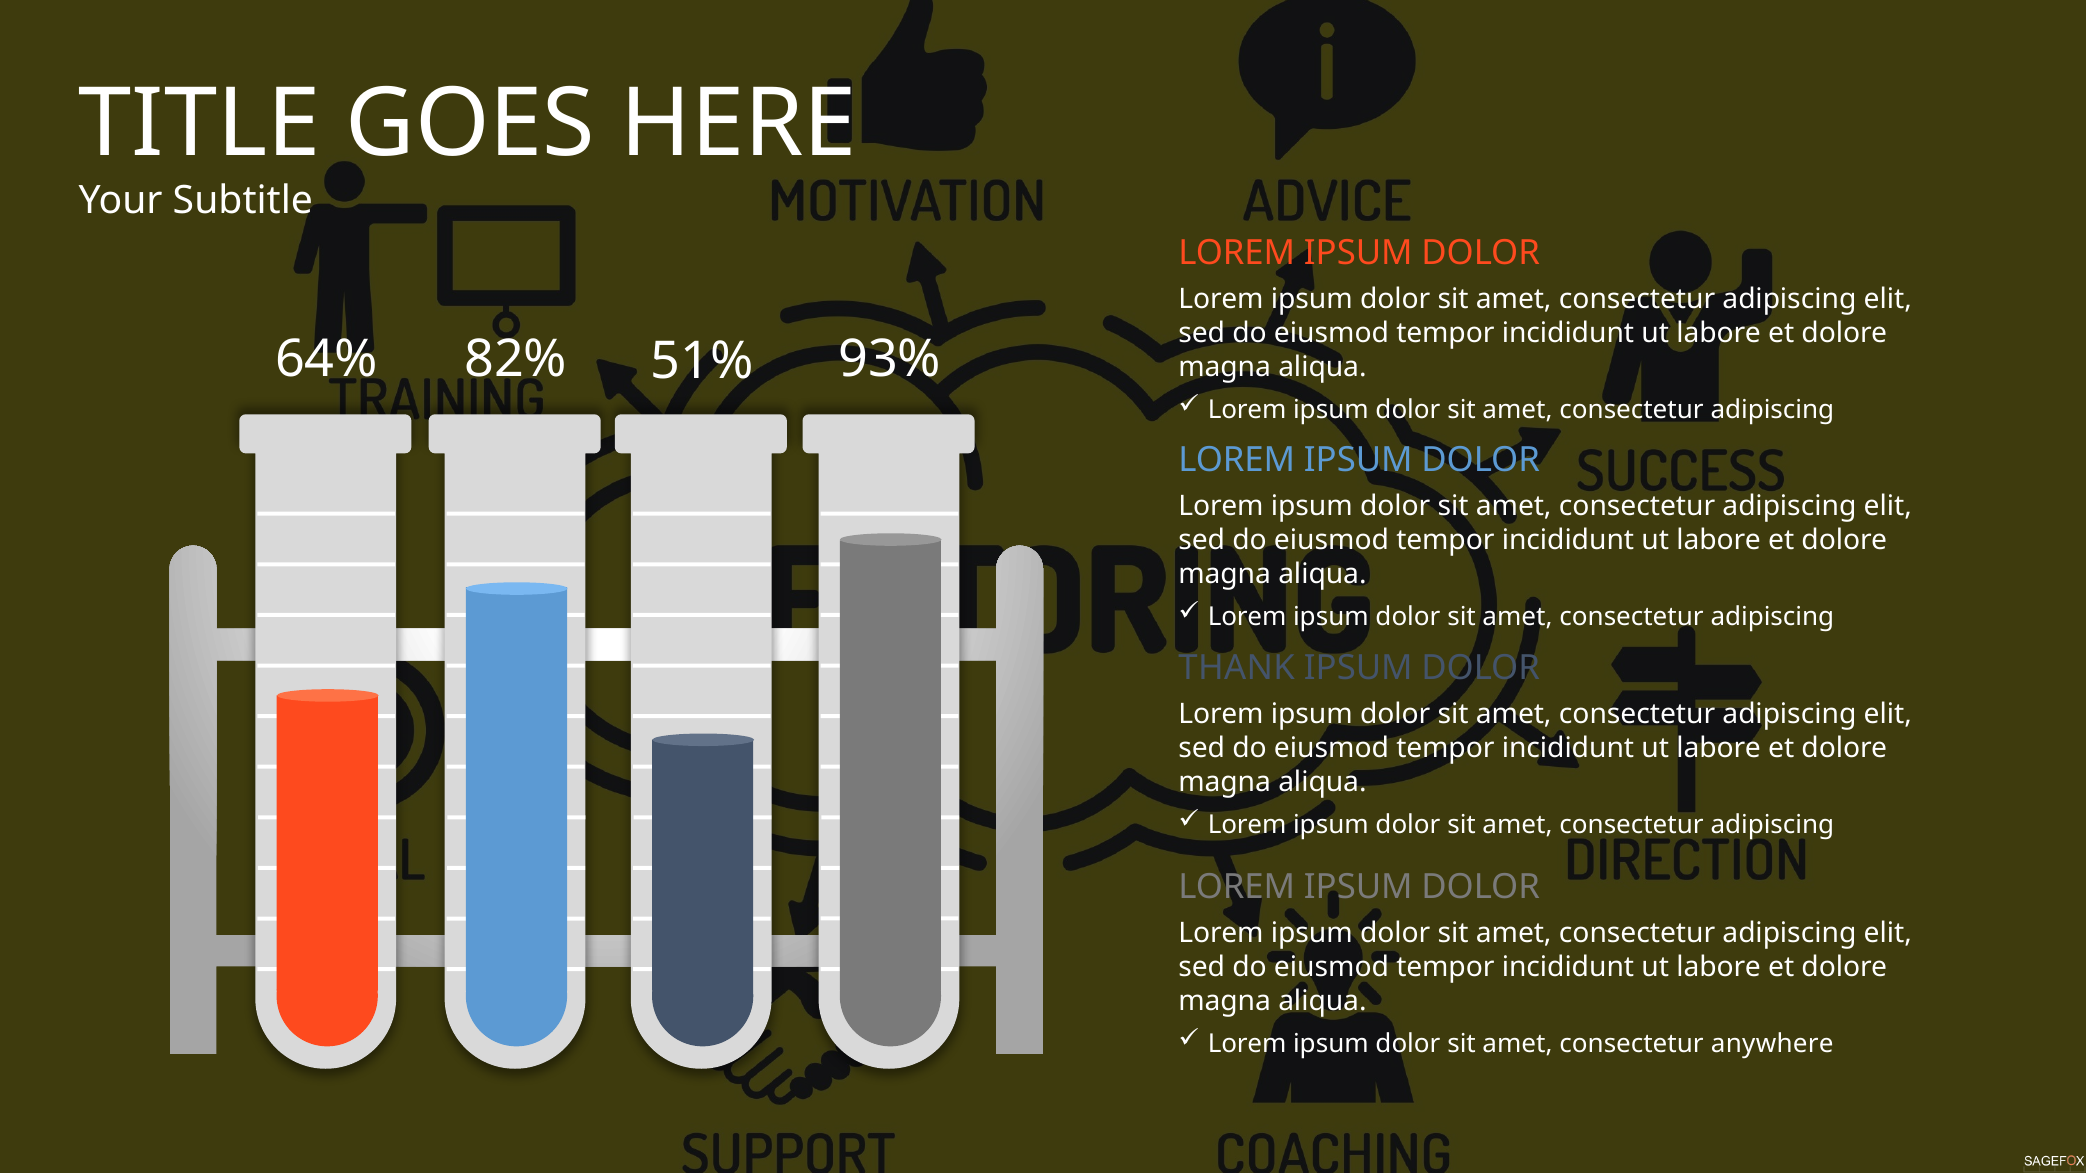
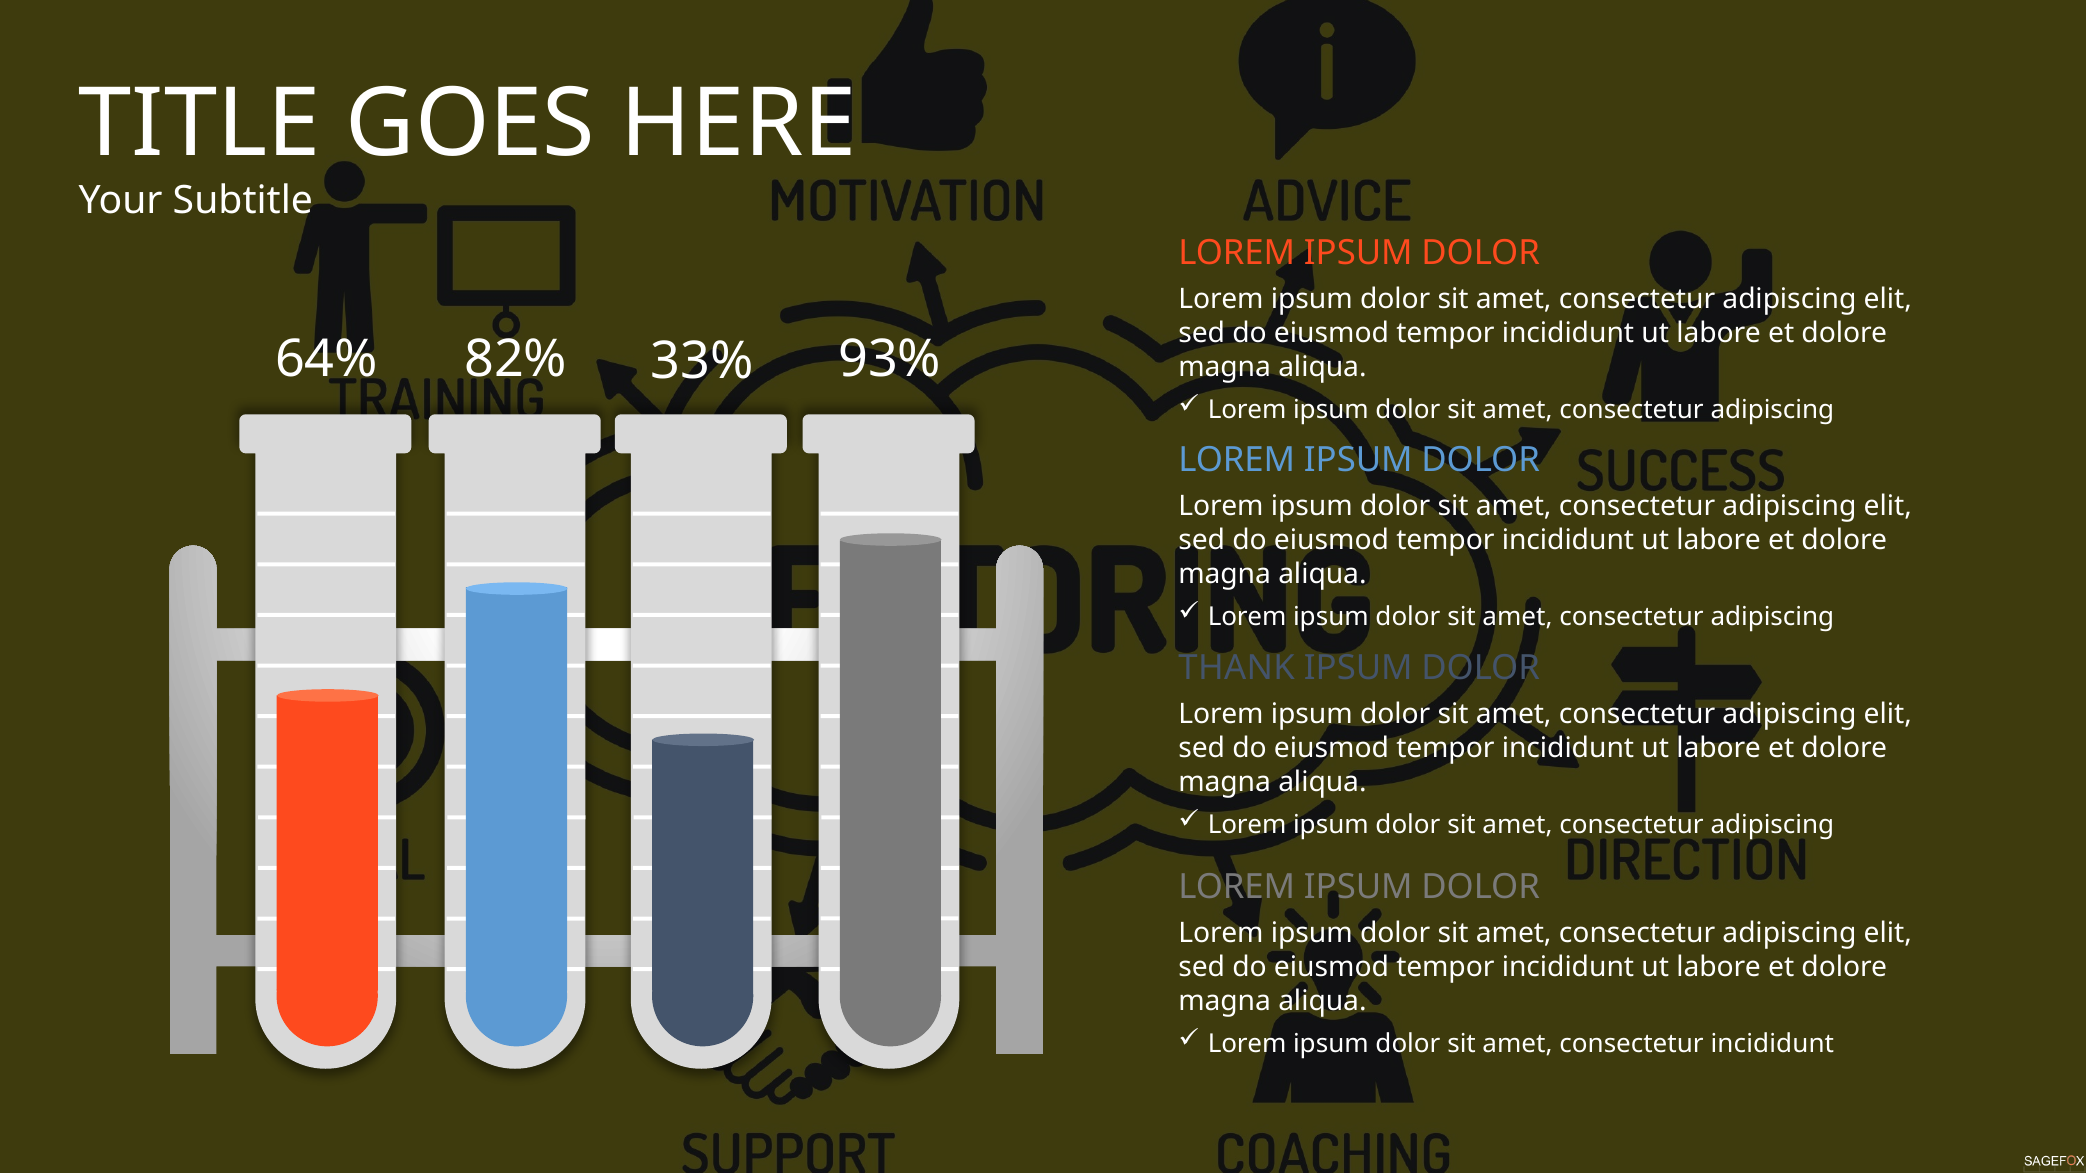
51%: 51% -> 33%
consectetur anywhere: anywhere -> incididunt
